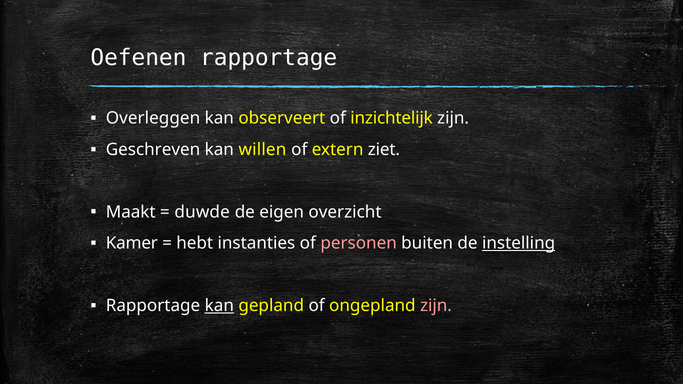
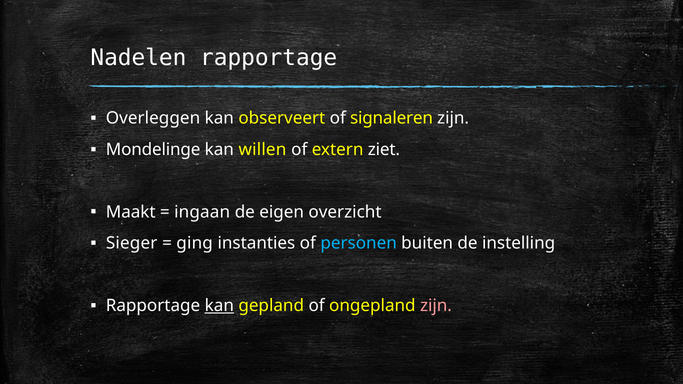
Oefenen: Oefenen -> Nadelen
inzichtelijk: inzichtelijk -> signaleren
Geschreven: Geschreven -> Mondelinge
duwde: duwde -> ingaan
Kamer: Kamer -> Sieger
hebt: hebt -> ging
personen colour: pink -> light blue
instelling underline: present -> none
